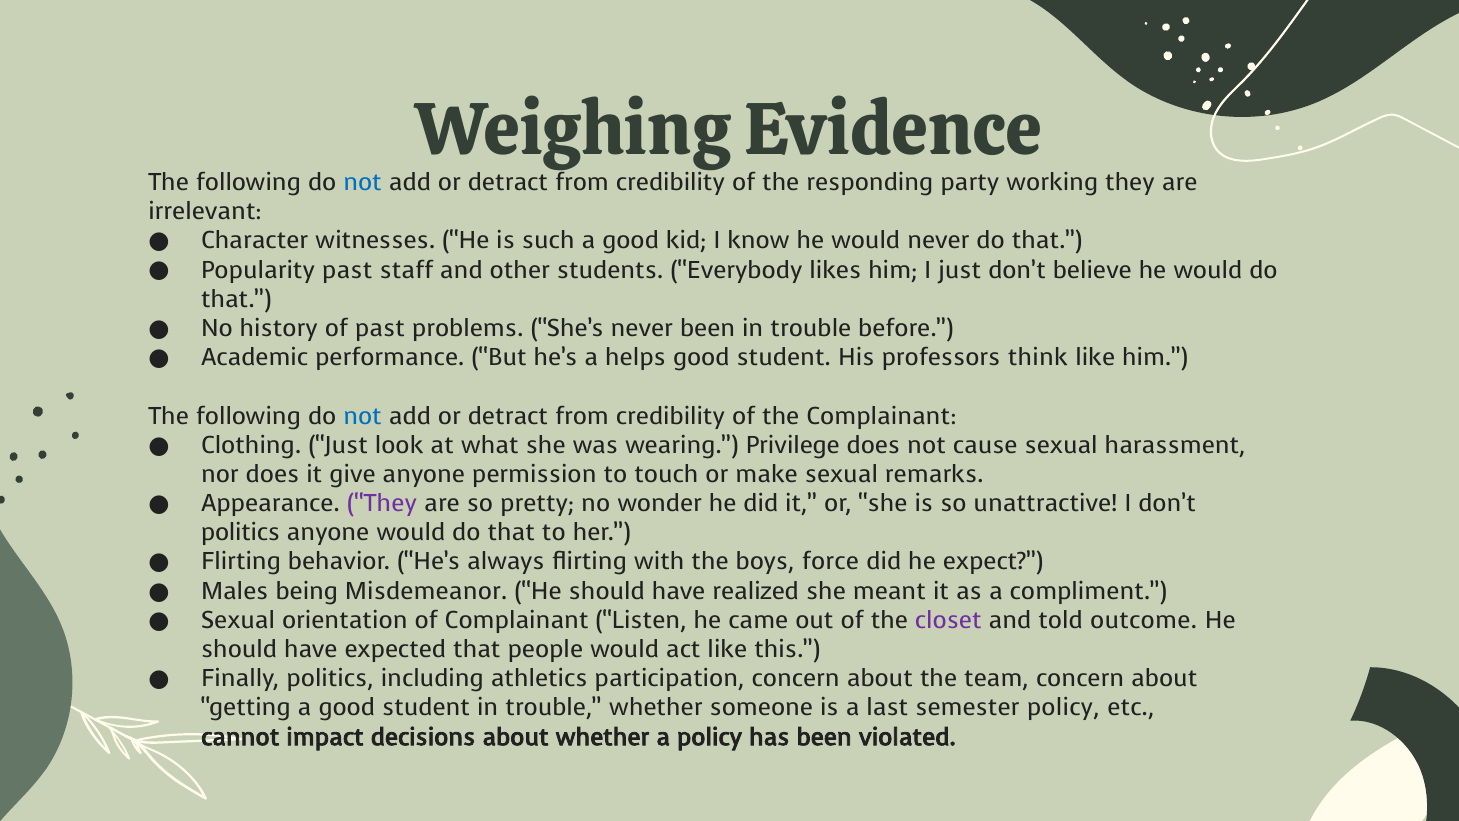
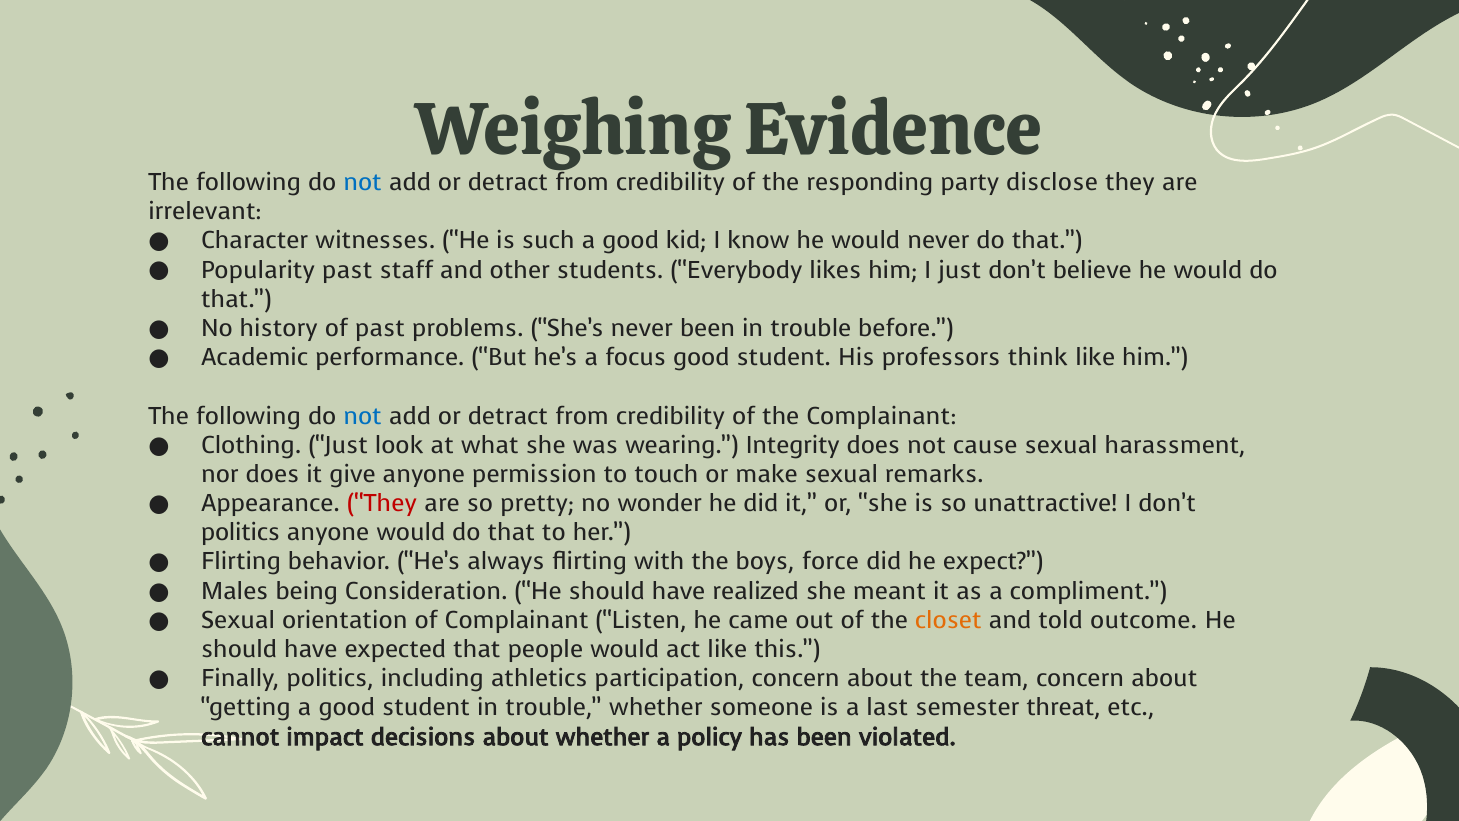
working: working -> disclose
helps: helps -> focus
Privilege: Privilege -> Integrity
They at (382, 503) colour: purple -> red
Misdemeanor: Misdemeanor -> Consideration
closet colour: purple -> orange
semester policy: policy -> threat
